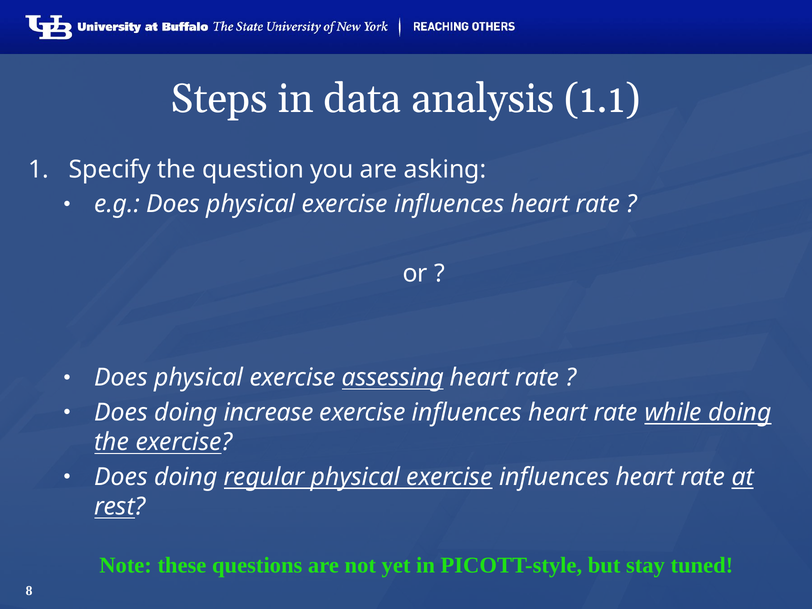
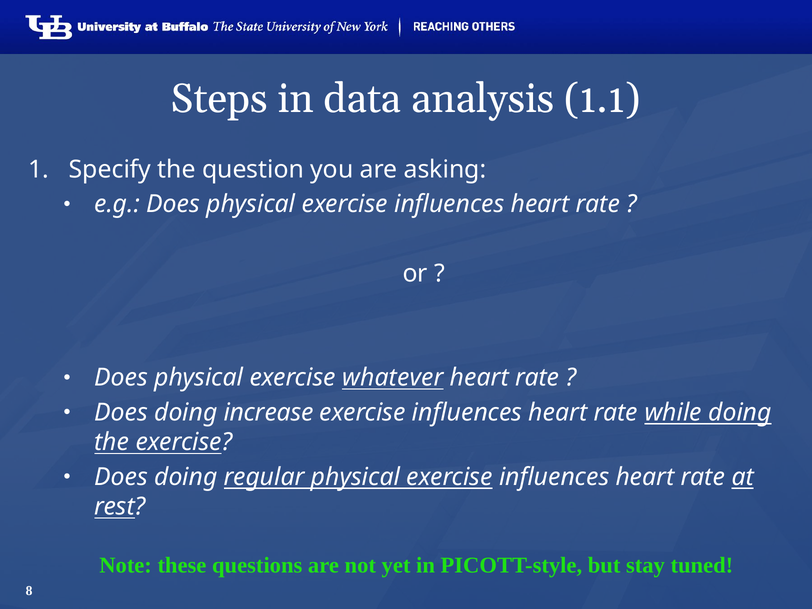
assessing: assessing -> whatever
